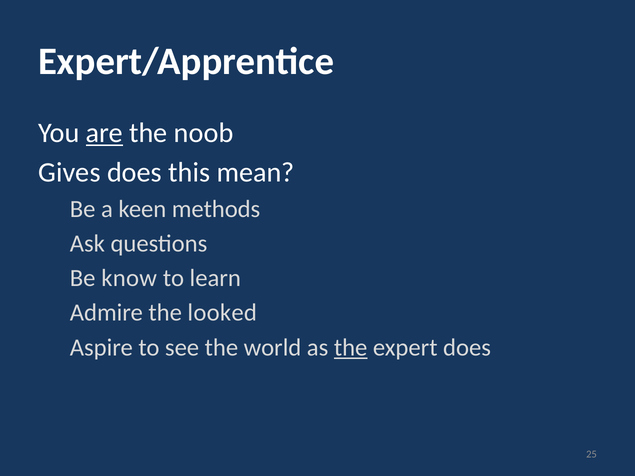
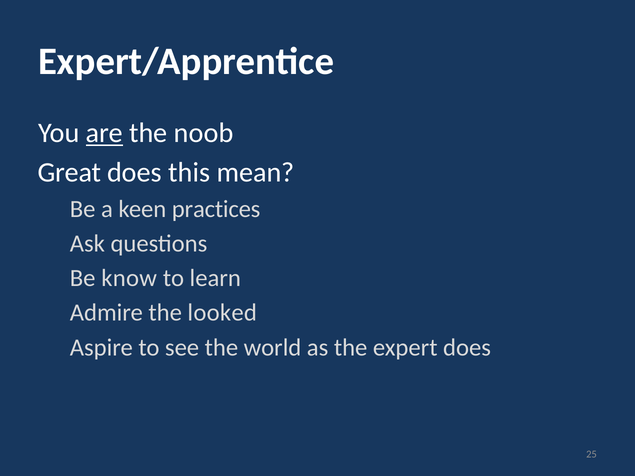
Gives: Gives -> Great
methods: methods -> practices
the at (351, 348) underline: present -> none
